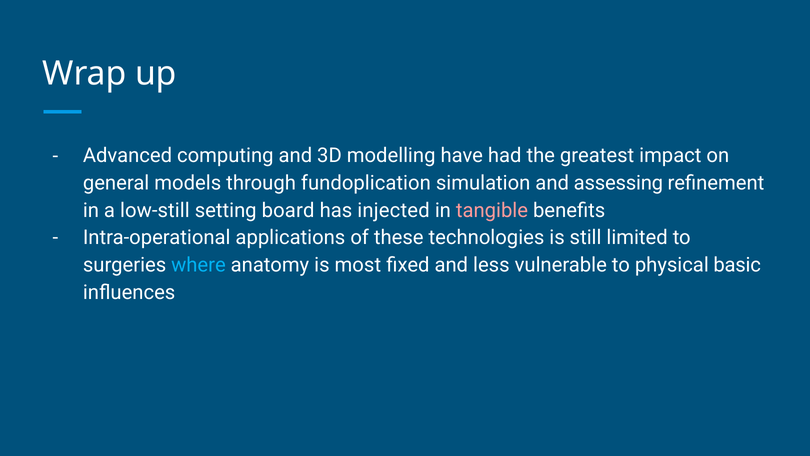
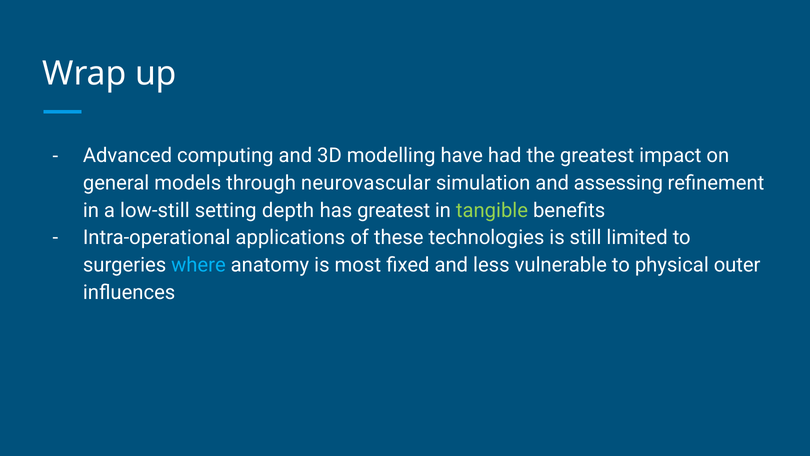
fundoplication: fundoplication -> neurovascular
board: board -> depth
has injected: injected -> greatest
tangible colour: pink -> light green
basic: basic -> outer
